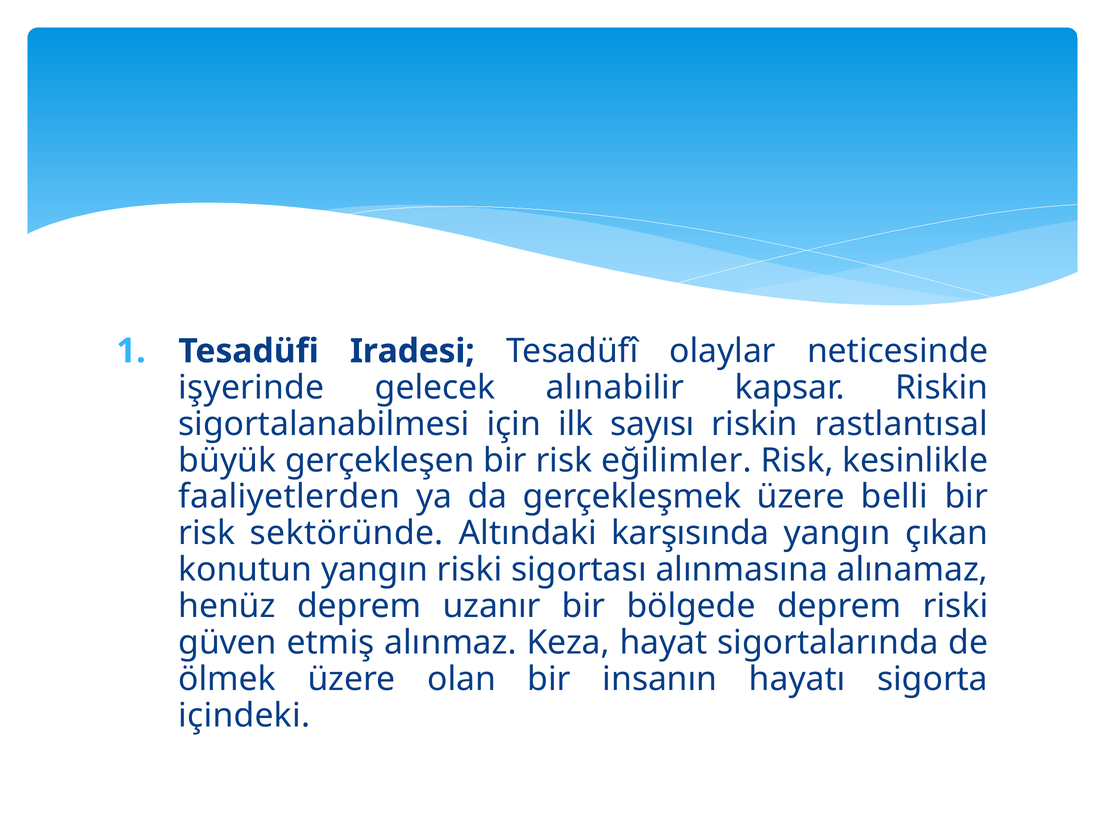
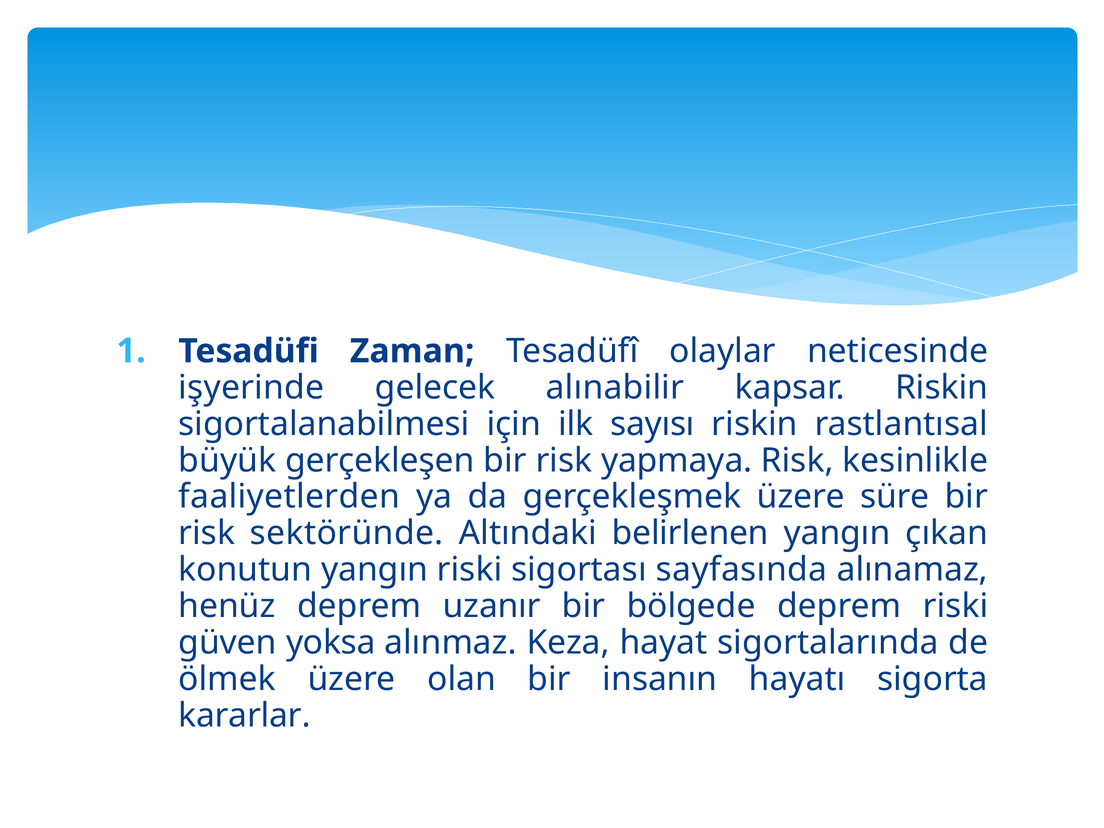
Iradesi: Iradesi -> Zaman
eğilimler: eğilimler -> yapmaya
belli: belli -> süre
karşısında: karşısında -> belirlenen
alınmasına: alınmasına -> sayfasında
etmiş: etmiş -> yoksa
içindeki: içindeki -> kararlar
